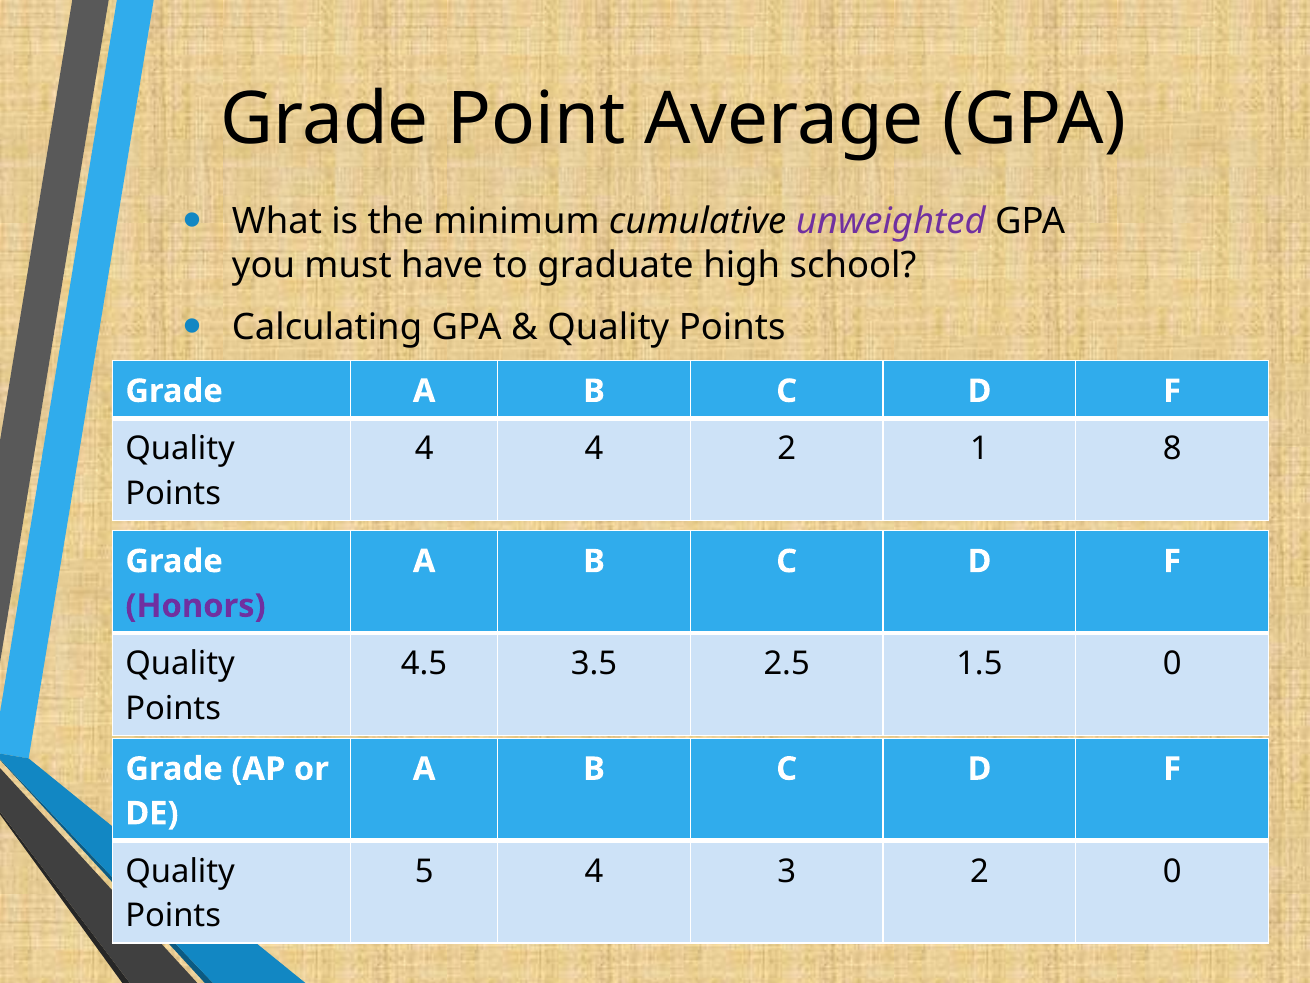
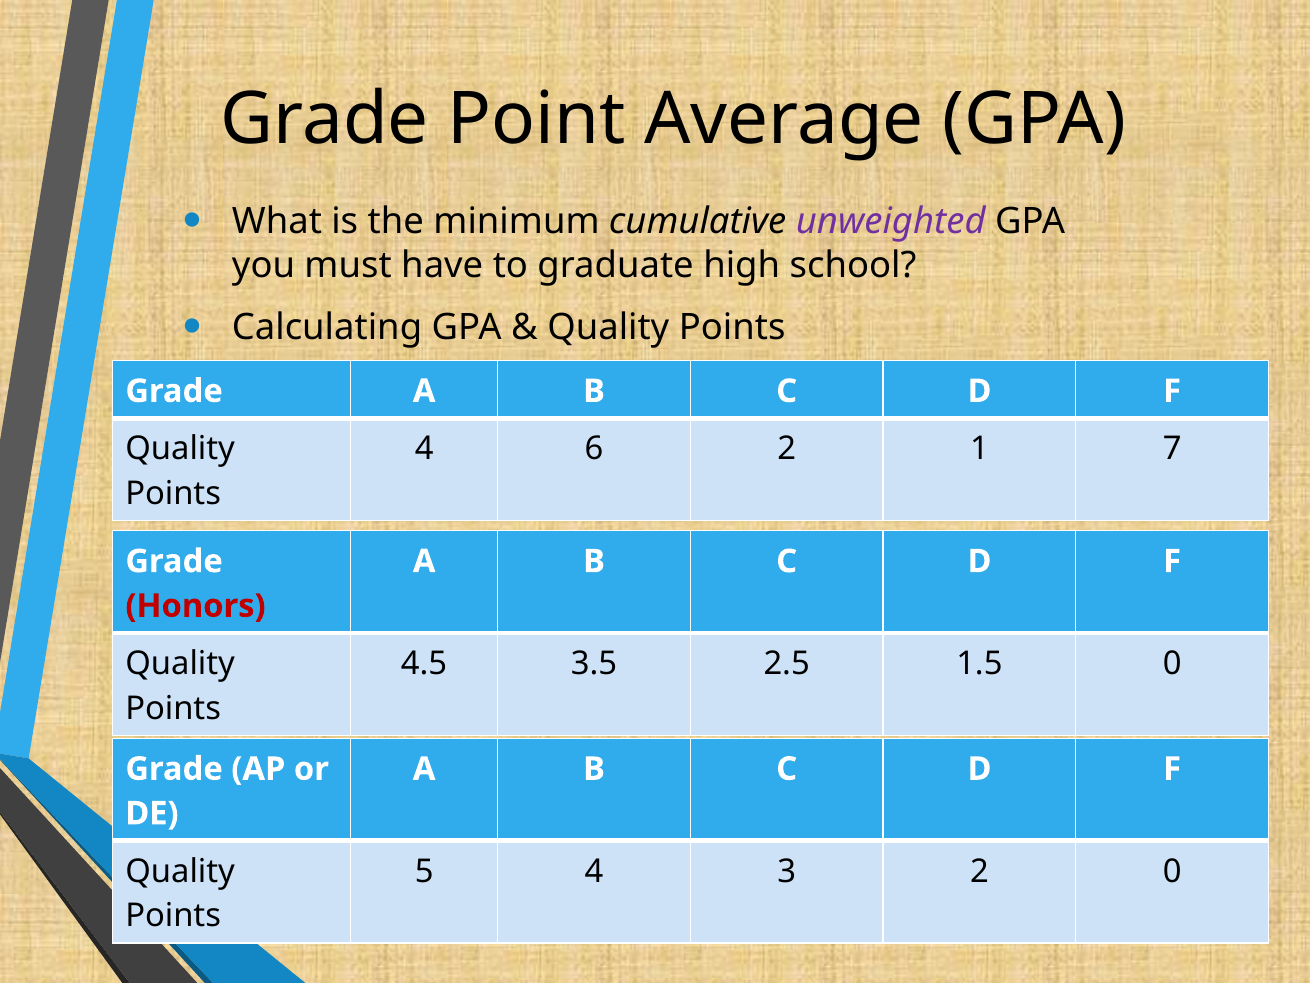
4 4: 4 -> 6
8: 8 -> 7
Honors colour: purple -> red
